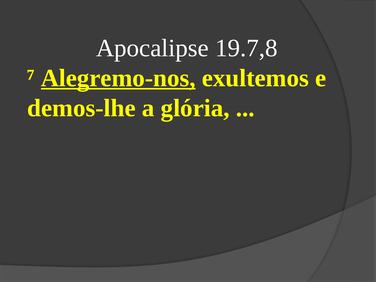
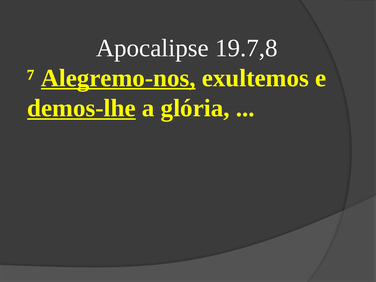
demos-lhe underline: none -> present
